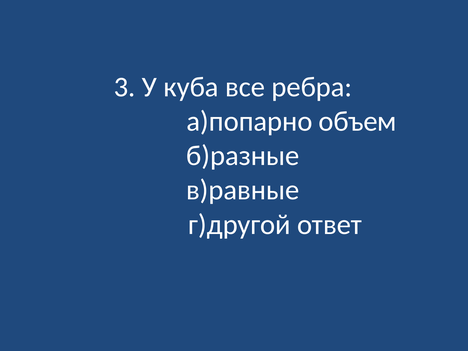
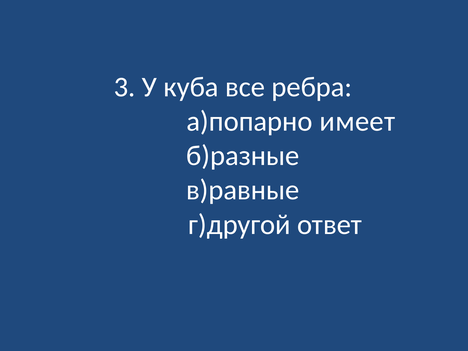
объем: объем -> имеет
